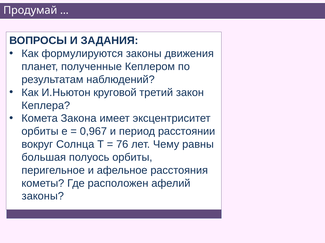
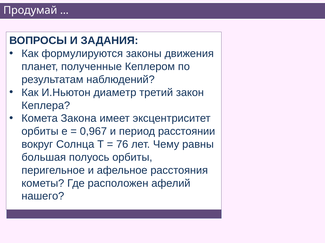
круговой: круговой -> диаметр
законы at (43, 197): законы -> нашего
